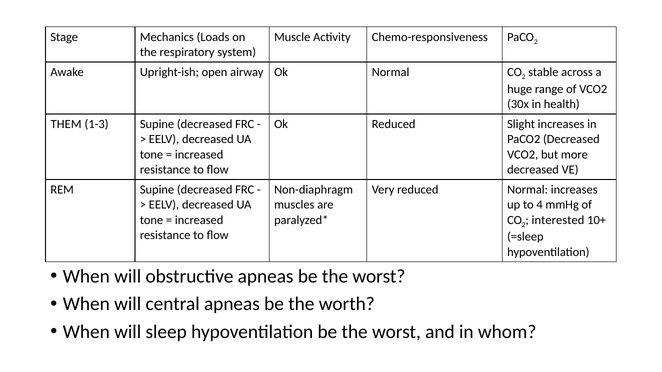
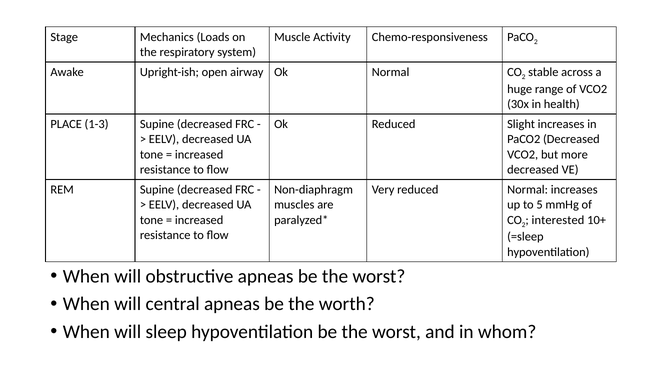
THEM: THEM -> PLACE
4: 4 -> 5
